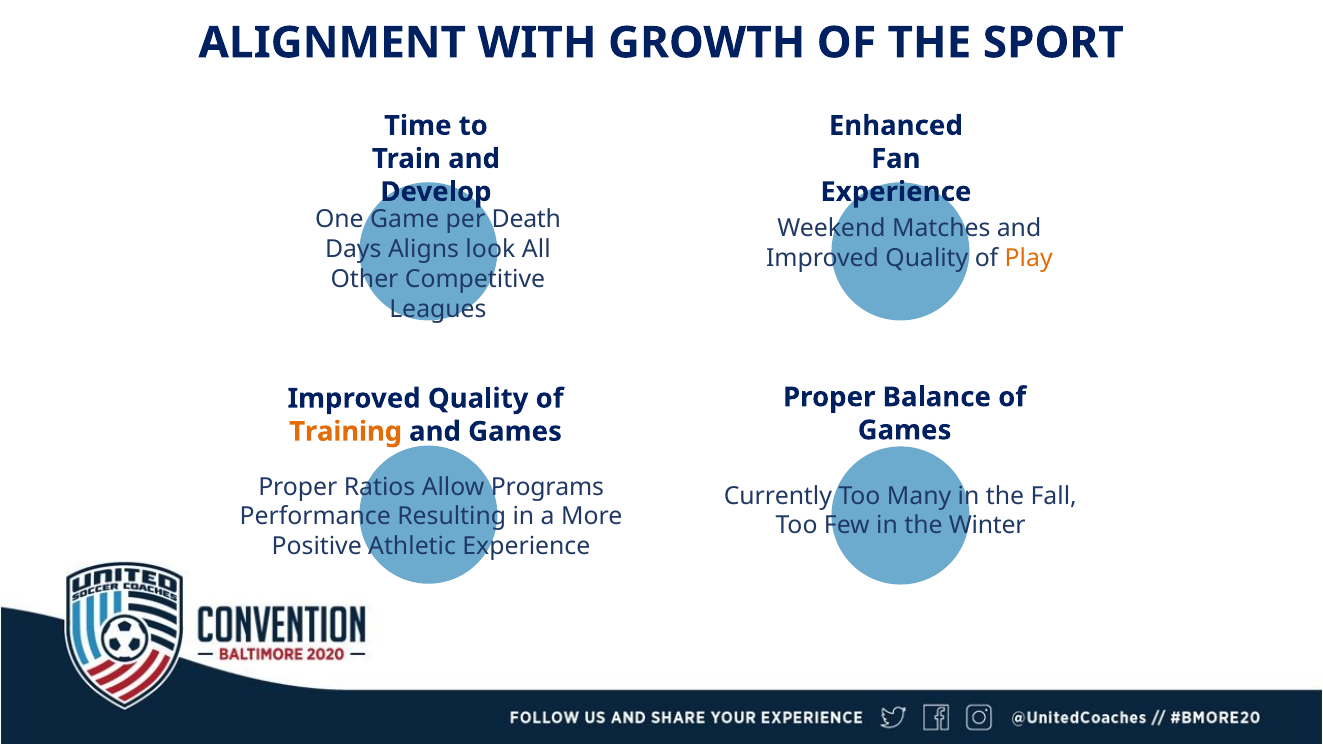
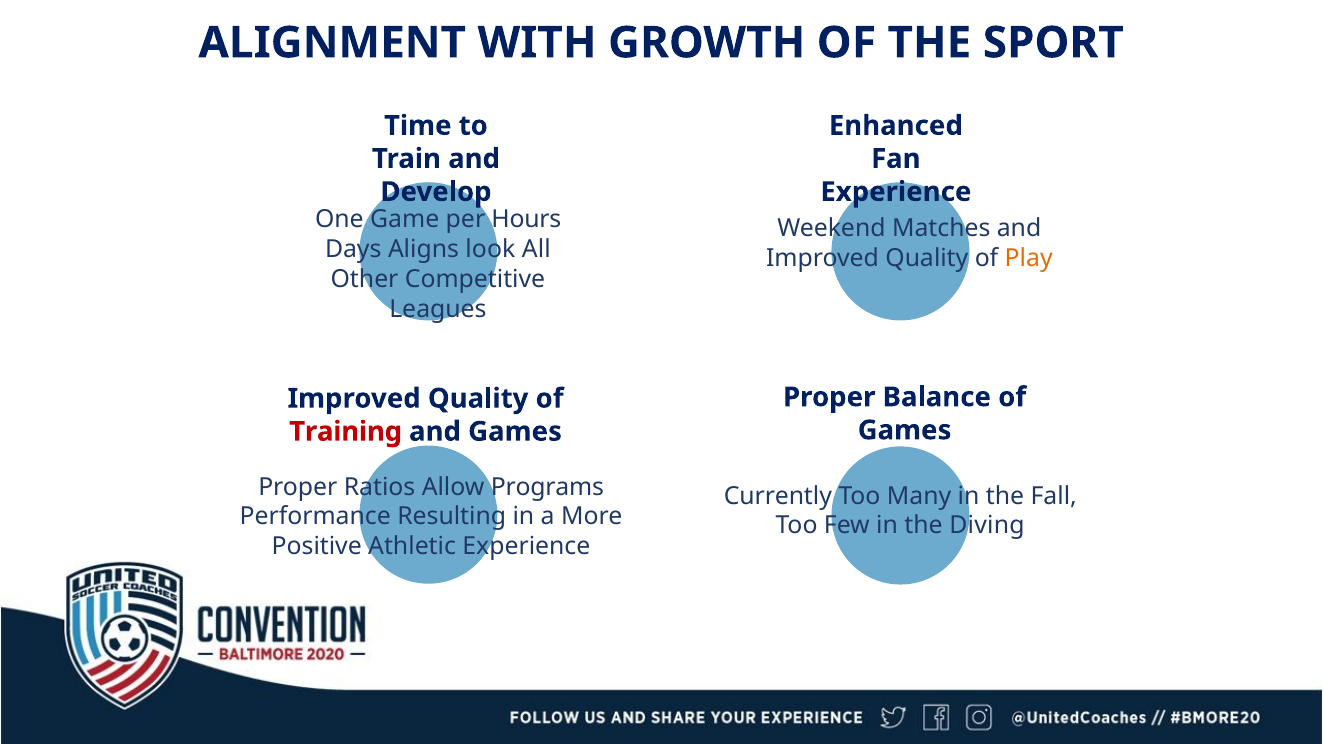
Death: Death -> Hours
Training colour: orange -> red
Winter: Winter -> Diving
